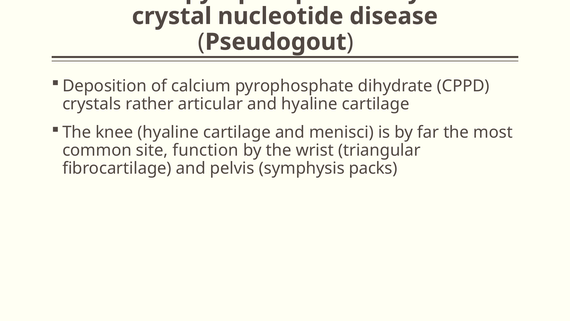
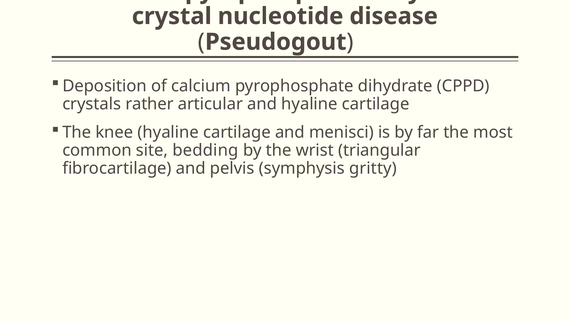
function: function -> bedding
packs: packs -> gritty
